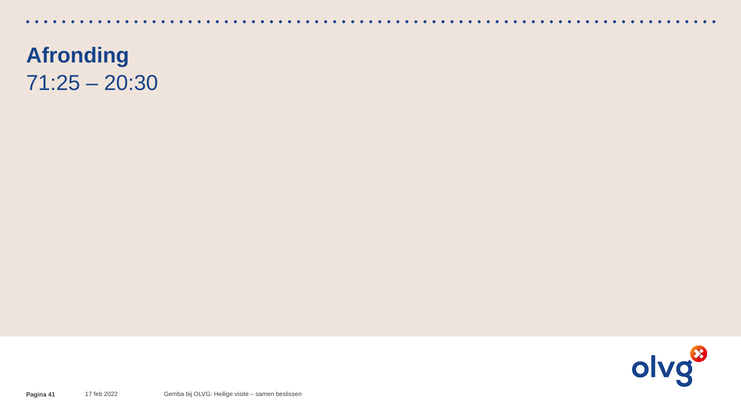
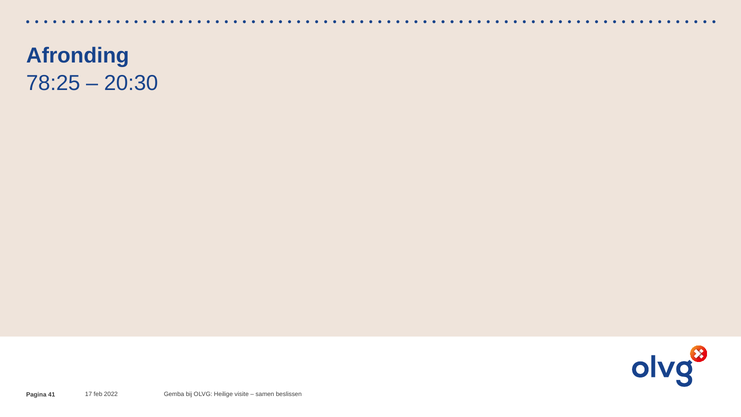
71:25: 71:25 -> 78:25
